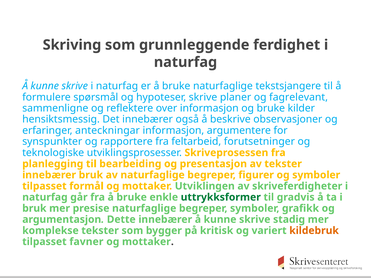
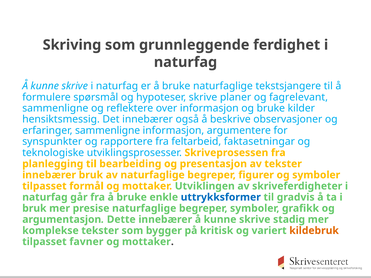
erfaringer anteckningar: anteckningar -> sammenligne
forutsetninger: forutsetninger -> faktasetningar
uttrykksformer colour: green -> blue
